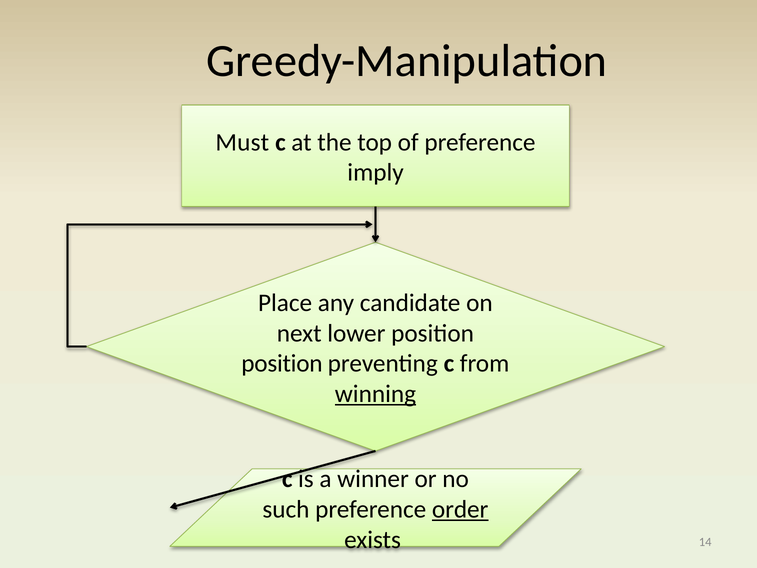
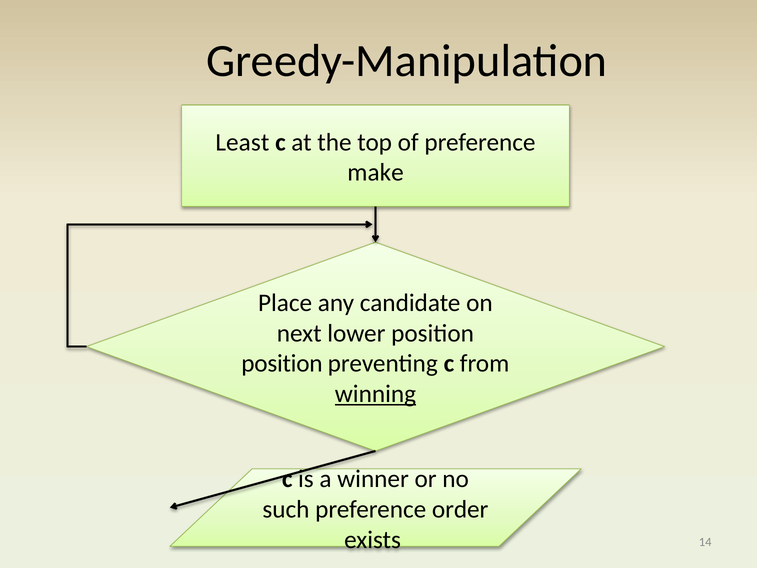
Must: Must -> Least
imply: imply -> make
order underline: present -> none
